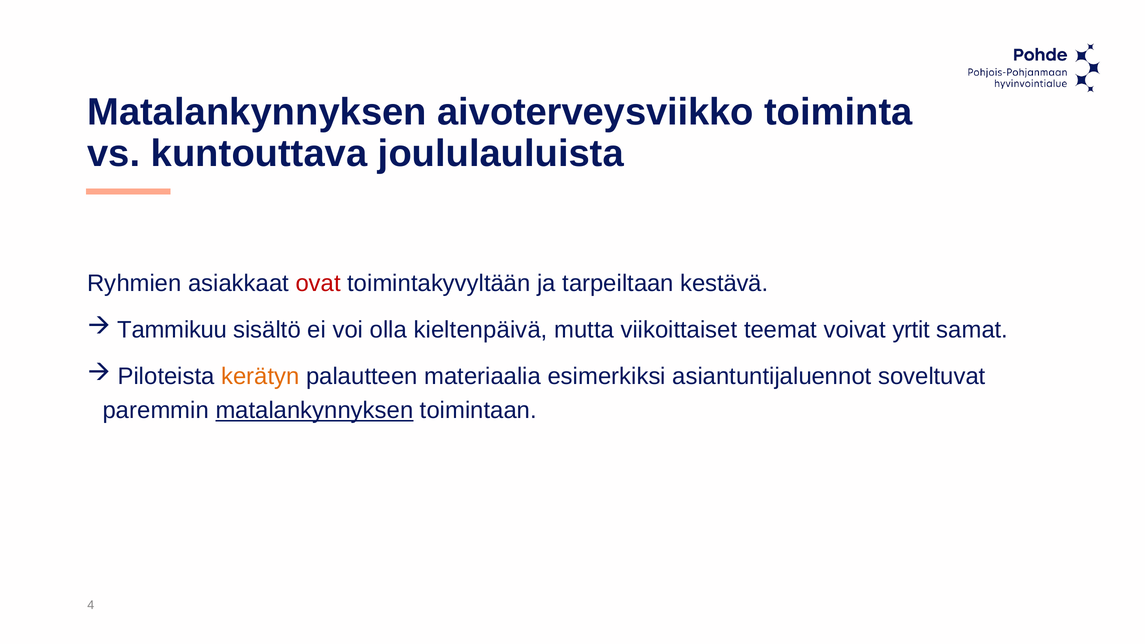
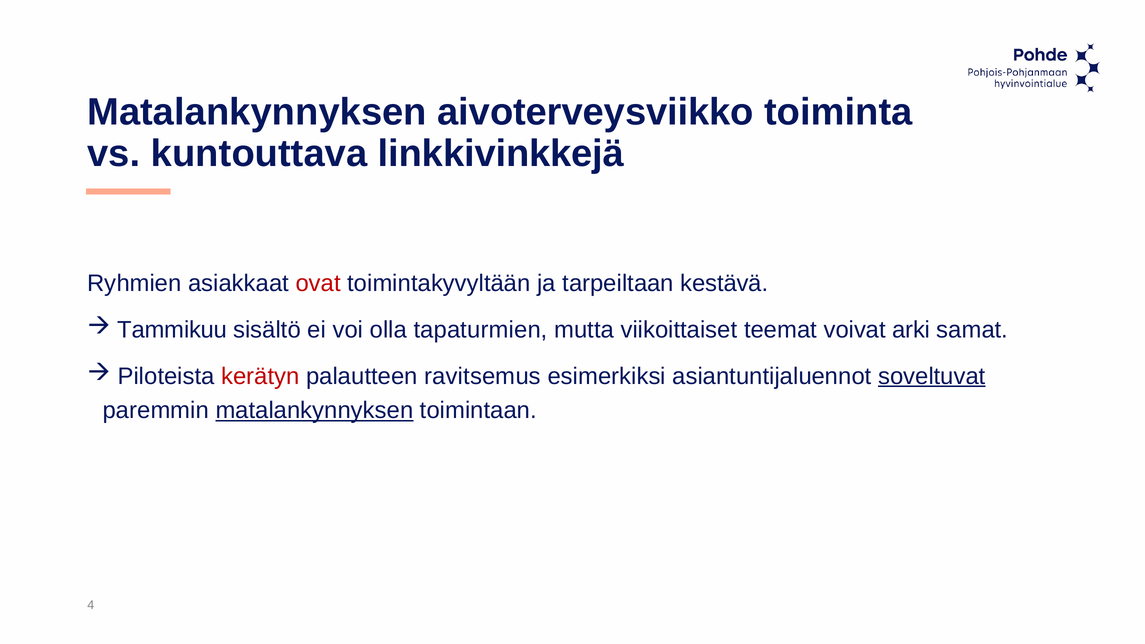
joululauluista: joululauluista -> linkkivinkkejä
kieltenpäivä: kieltenpäivä -> tapaturmien
yrtit: yrtit -> arki
kerätyn colour: orange -> red
materiaalia: materiaalia -> ravitsemus
soveltuvat underline: none -> present
